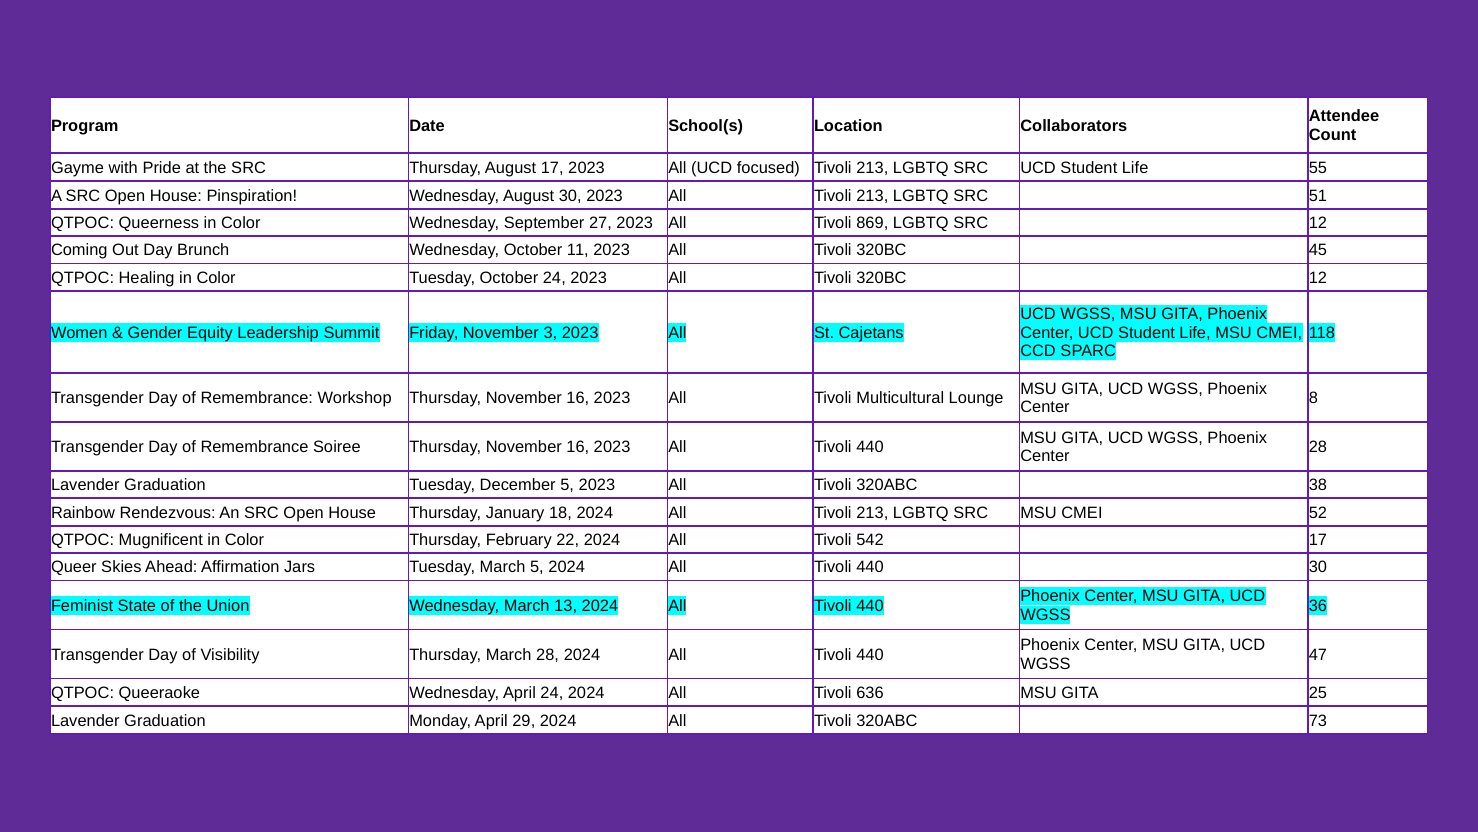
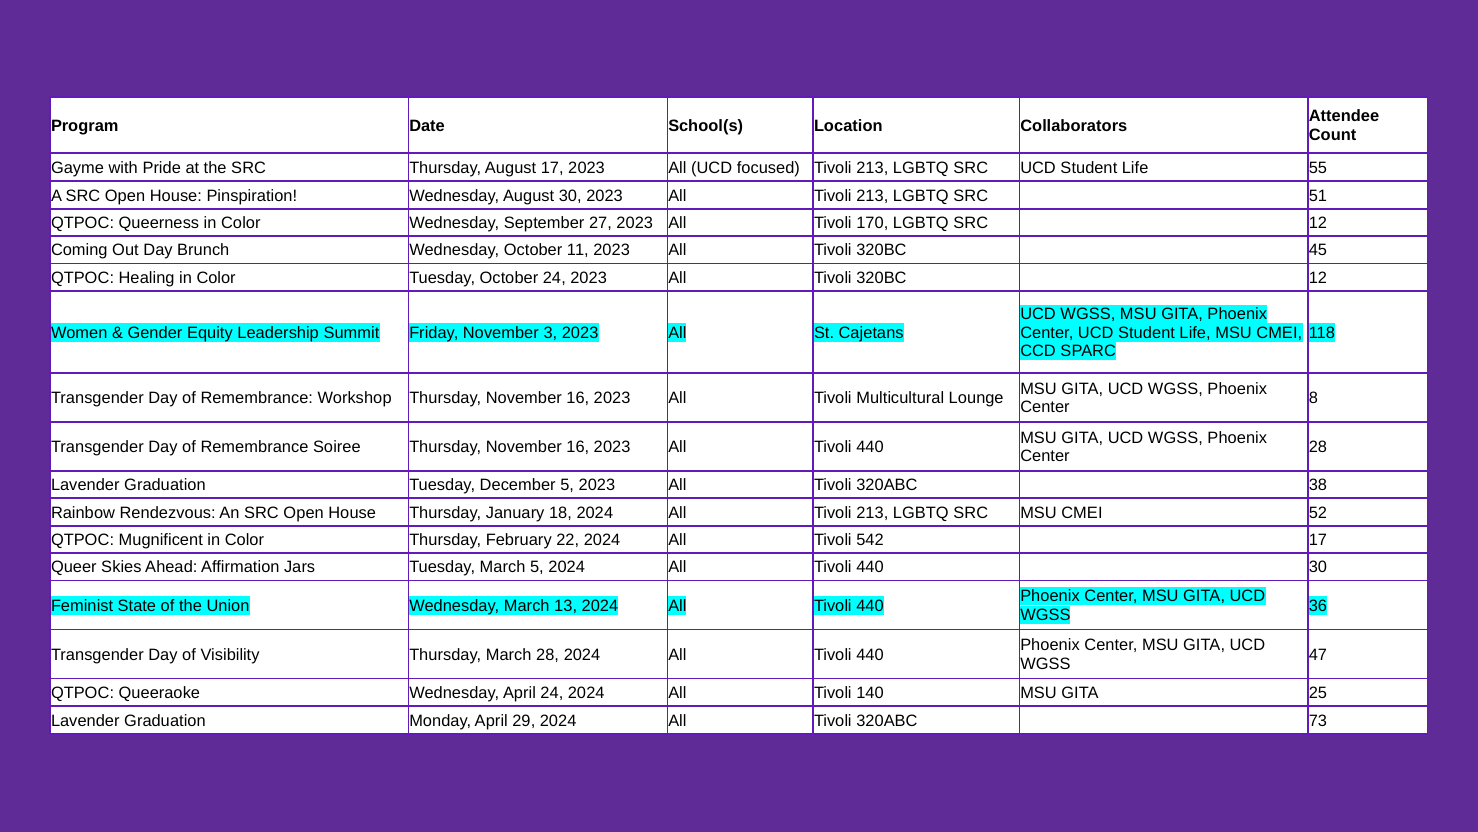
869: 869 -> 170
636: 636 -> 140
